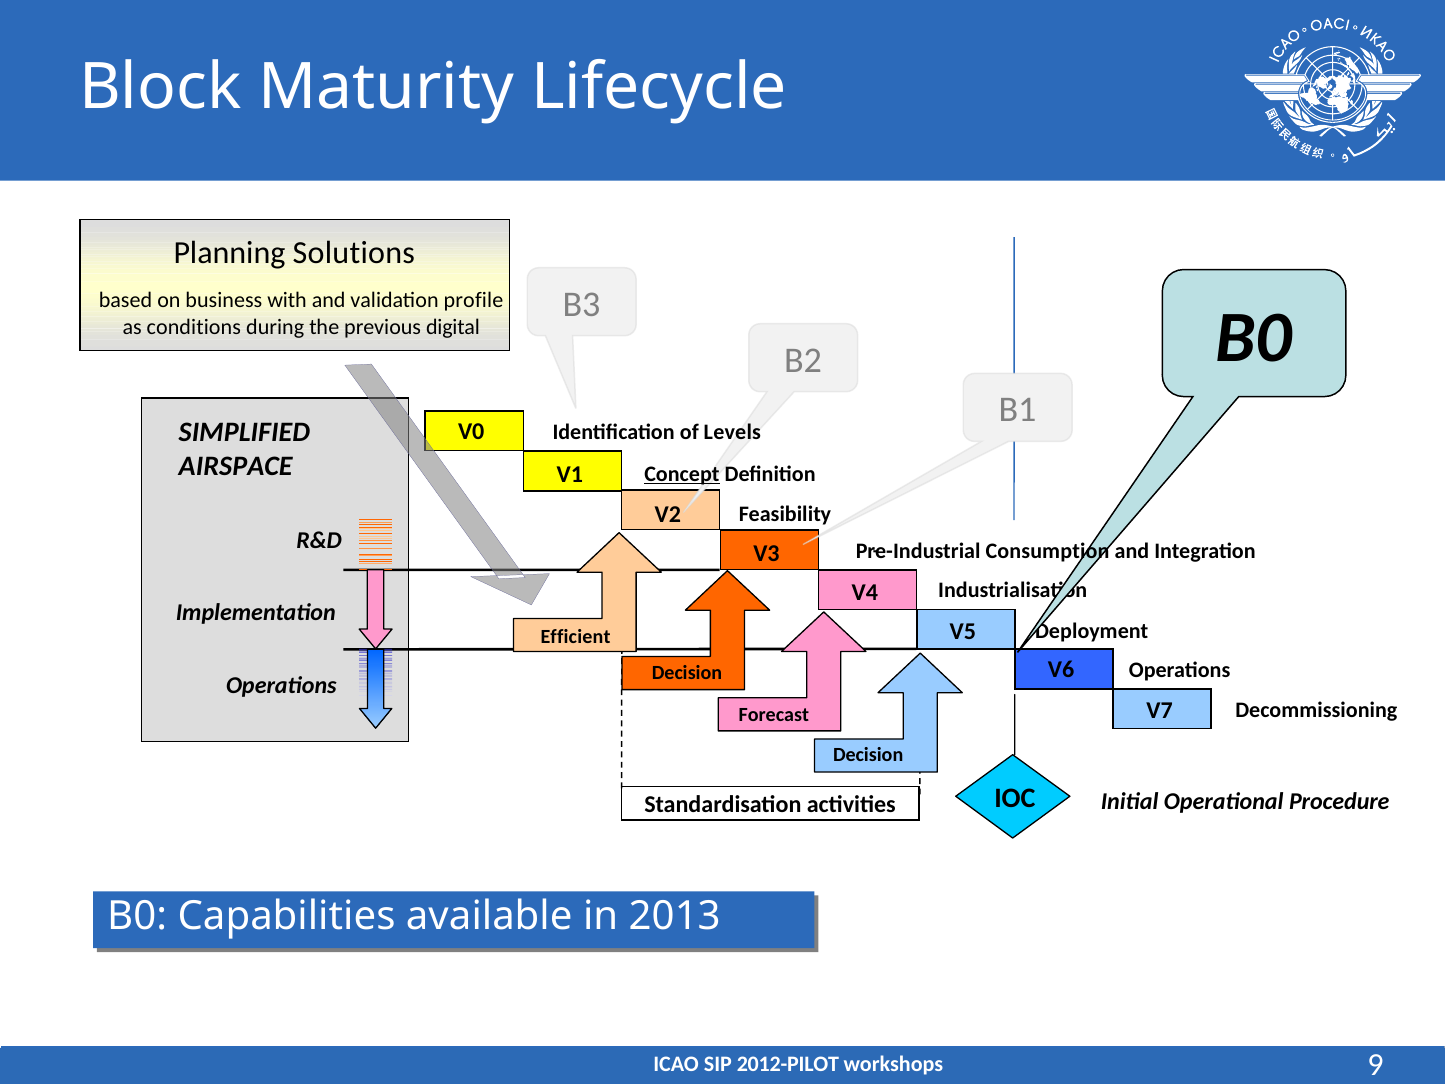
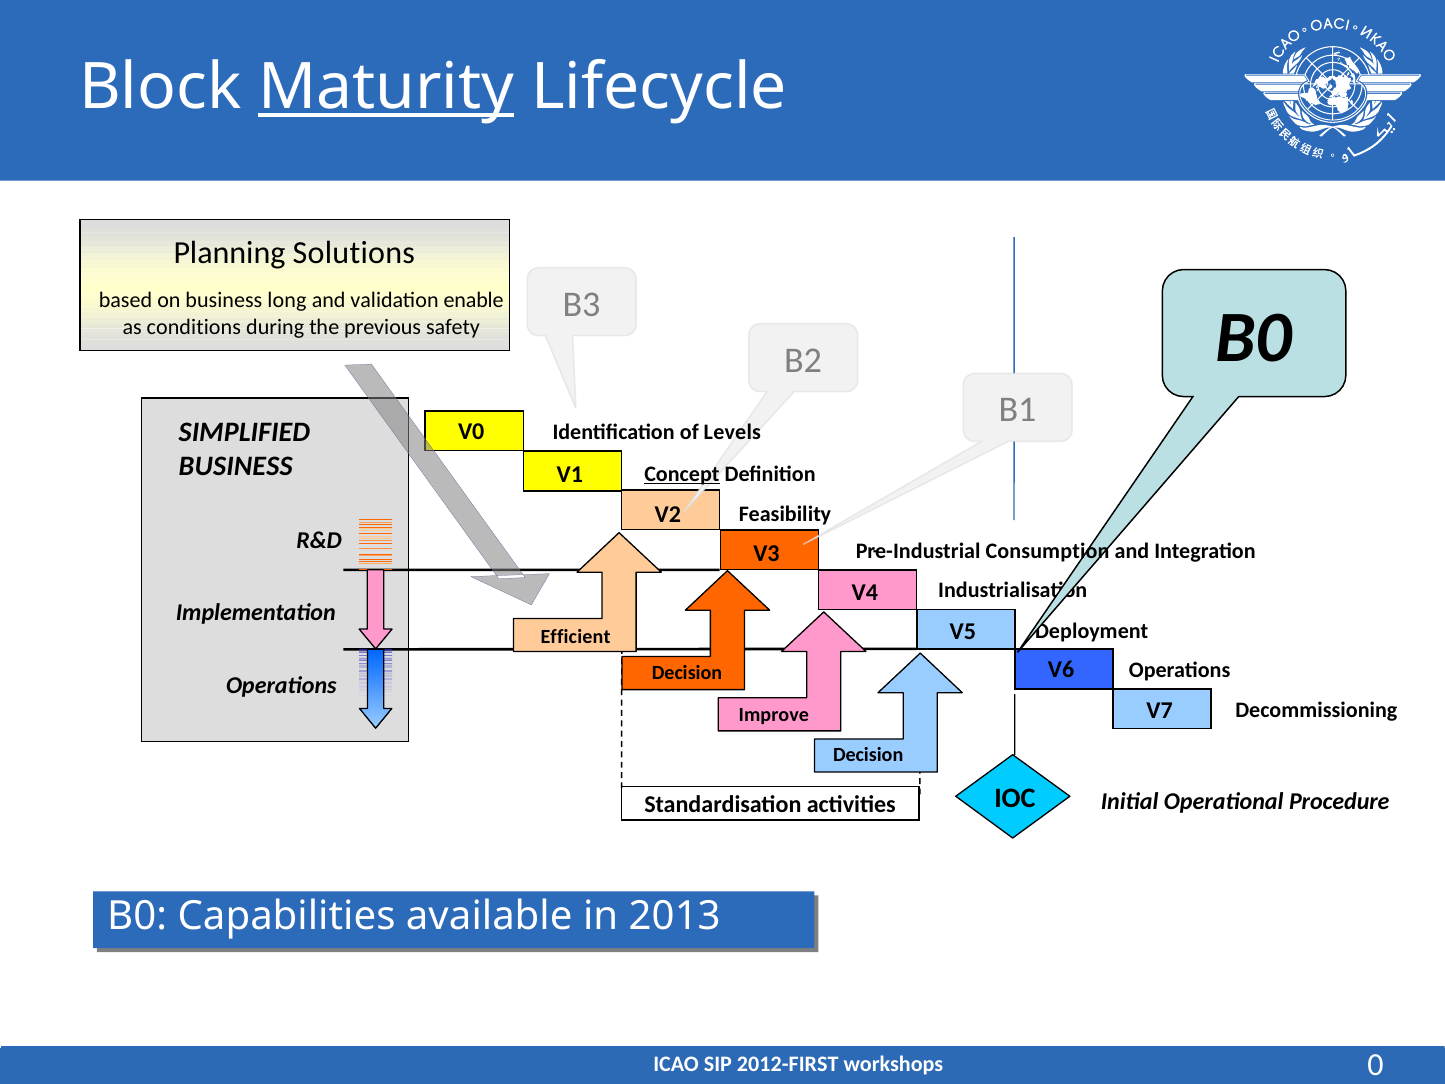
Maturity underline: none -> present
with: with -> long
profile: profile -> enable
digital: digital -> safety
AIRSPACE at (236, 466): AIRSPACE -> BUSINESS
Forecast: Forecast -> Improve
2012-PILOT: 2012-PILOT -> 2012-FIRST
9: 9 -> 0
